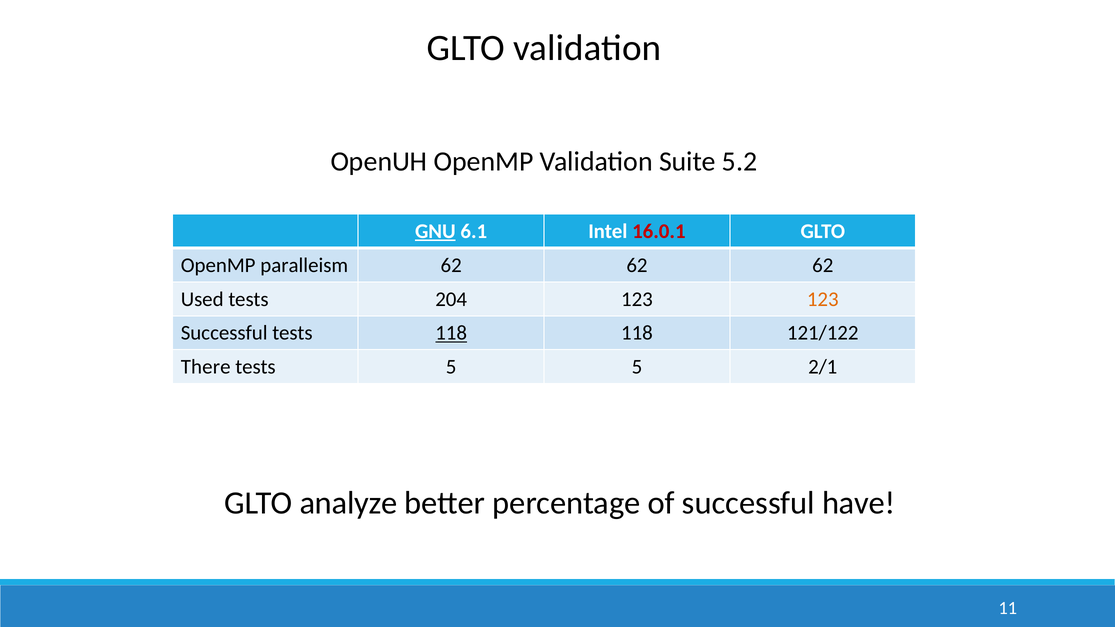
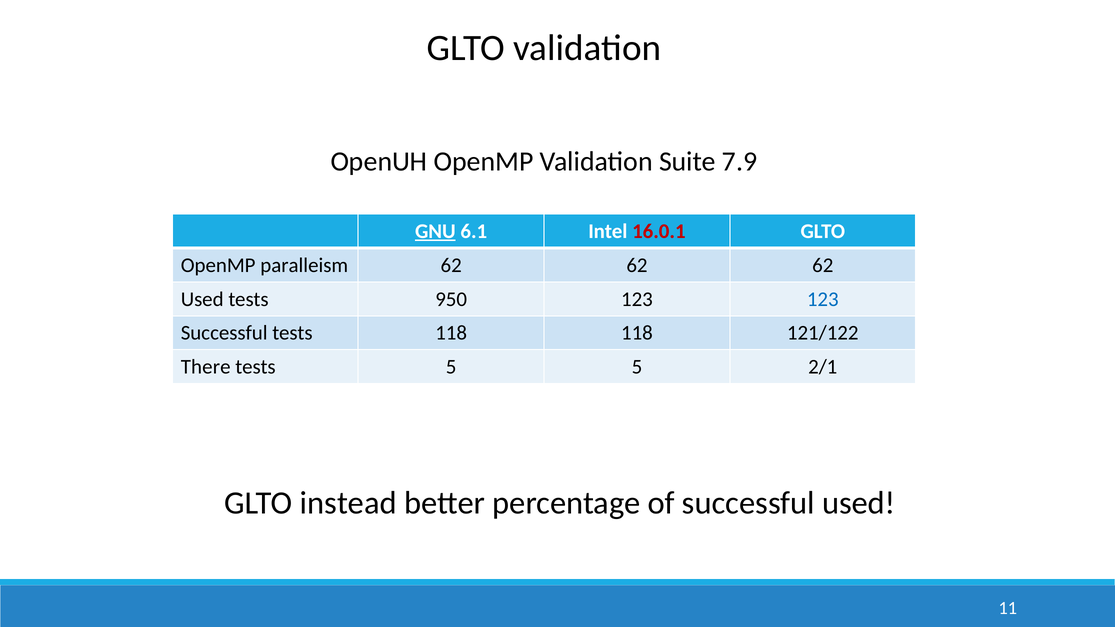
5.2: 5.2 -> 7.9
204: 204 -> 950
123 at (823, 299) colour: orange -> blue
118 at (451, 333) underline: present -> none
analyze: analyze -> instead
successful have: have -> used
